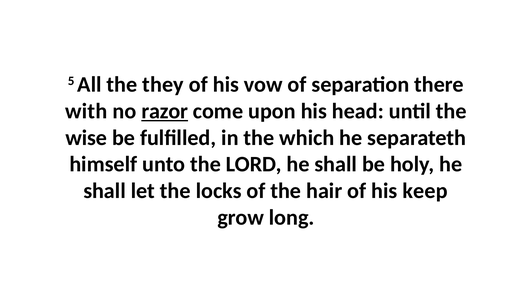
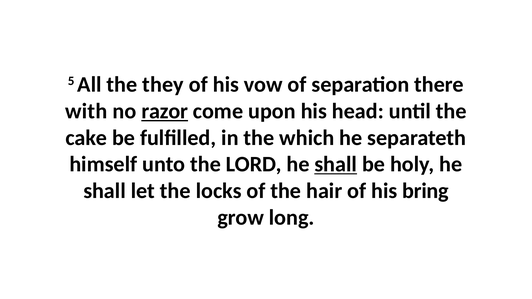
wise: wise -> cake
shall at (336, 164) underline: none -> present
keep: keep -> bring
